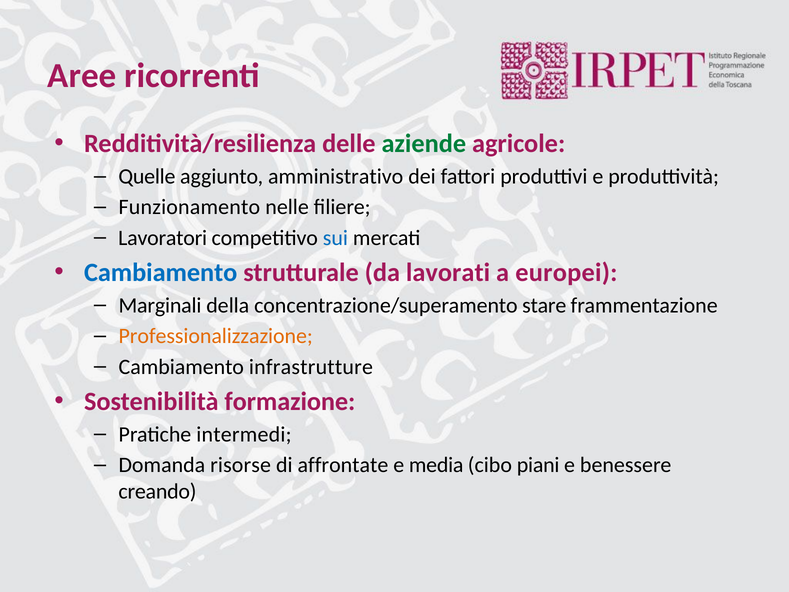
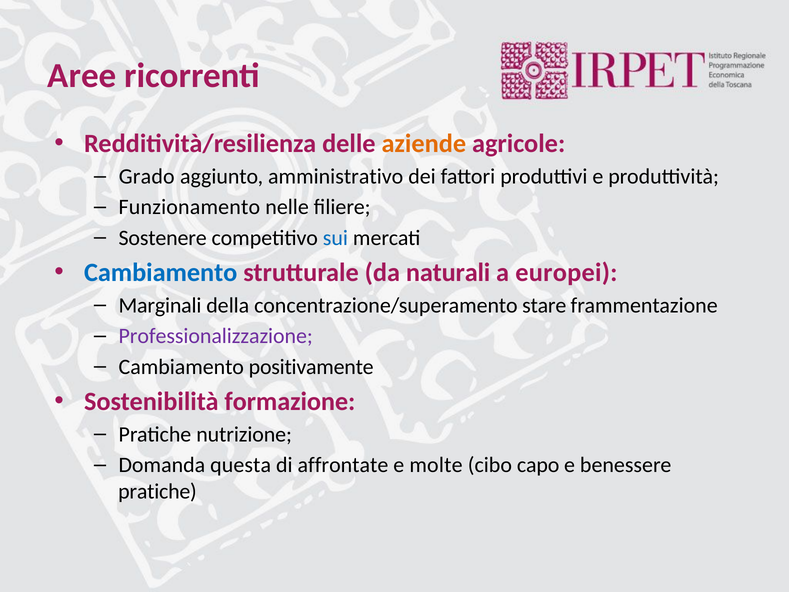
aziende colour: green -> orange
Quelle: Quelle -> Grado
Lavoratori: Lavoratori -> Sostenere
lavorati: lavorati -> naturali
Professionalizzazione colour: orange -> purple
infrastrutture: infrastrutture -> positivamente
intermedi: intermedi -> nutrizione
risorse: risorse -> questa
media: media -> molte
piani: piani -> capo
creando at (157, 491): creando -> pratiche
